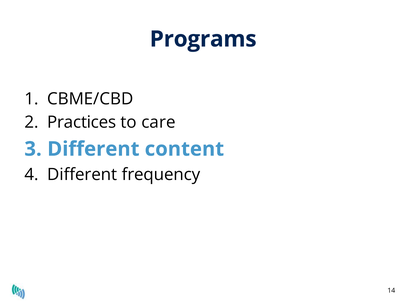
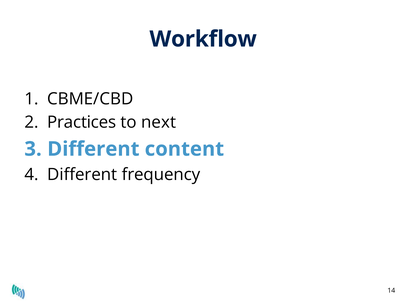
Programs: Programs -> Workflow
care: care -> next
